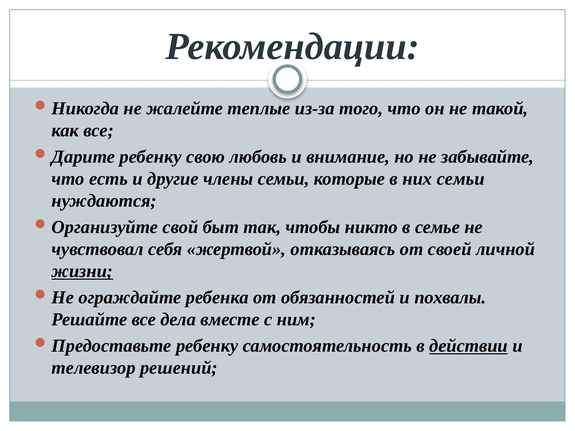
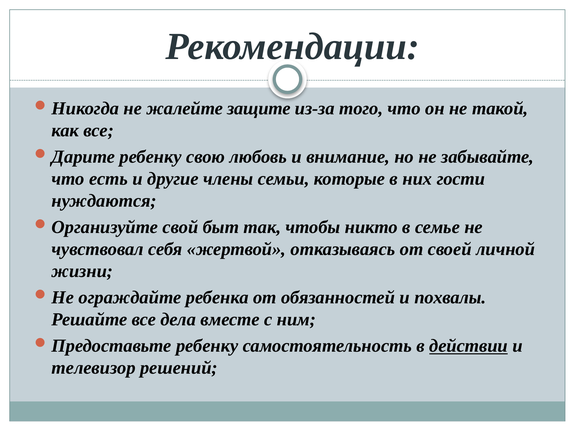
теплые: теплые -> защите
них семьи: семьи -> гости
жизни underline: present -> none
